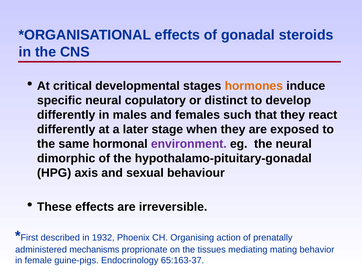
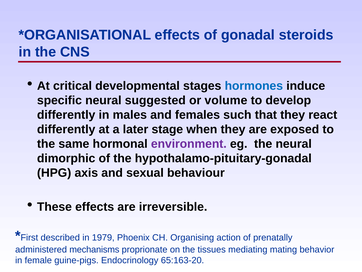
hormones colour: orange -> blue
copulatory: copulatory -> suggested
distinct: distinct -> volume
1932: 1932 -> 1979
65:163-37: 65:163-37 -> 65:163-20
